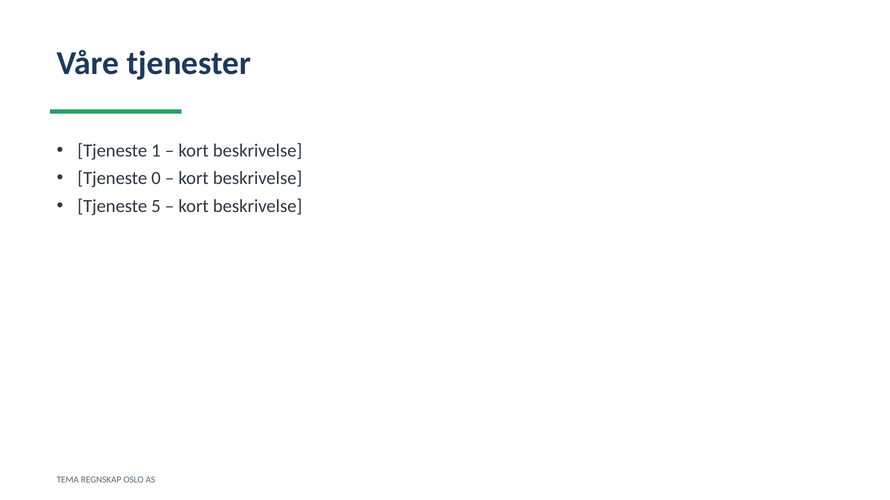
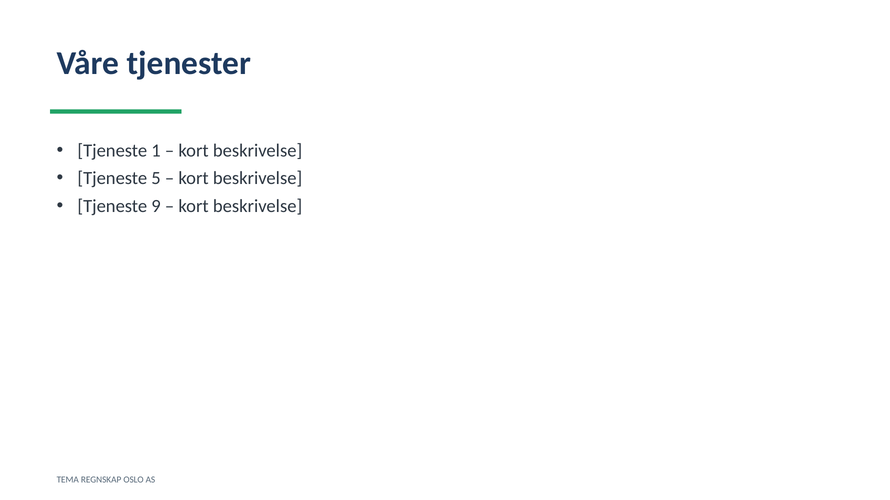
0: 0 -> 5
5: 5 -> 9
